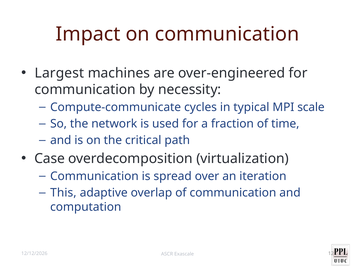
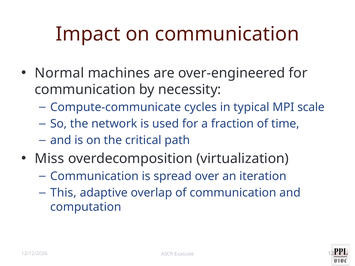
Largest: Largest -> Normal
Case: Case -> Miss
